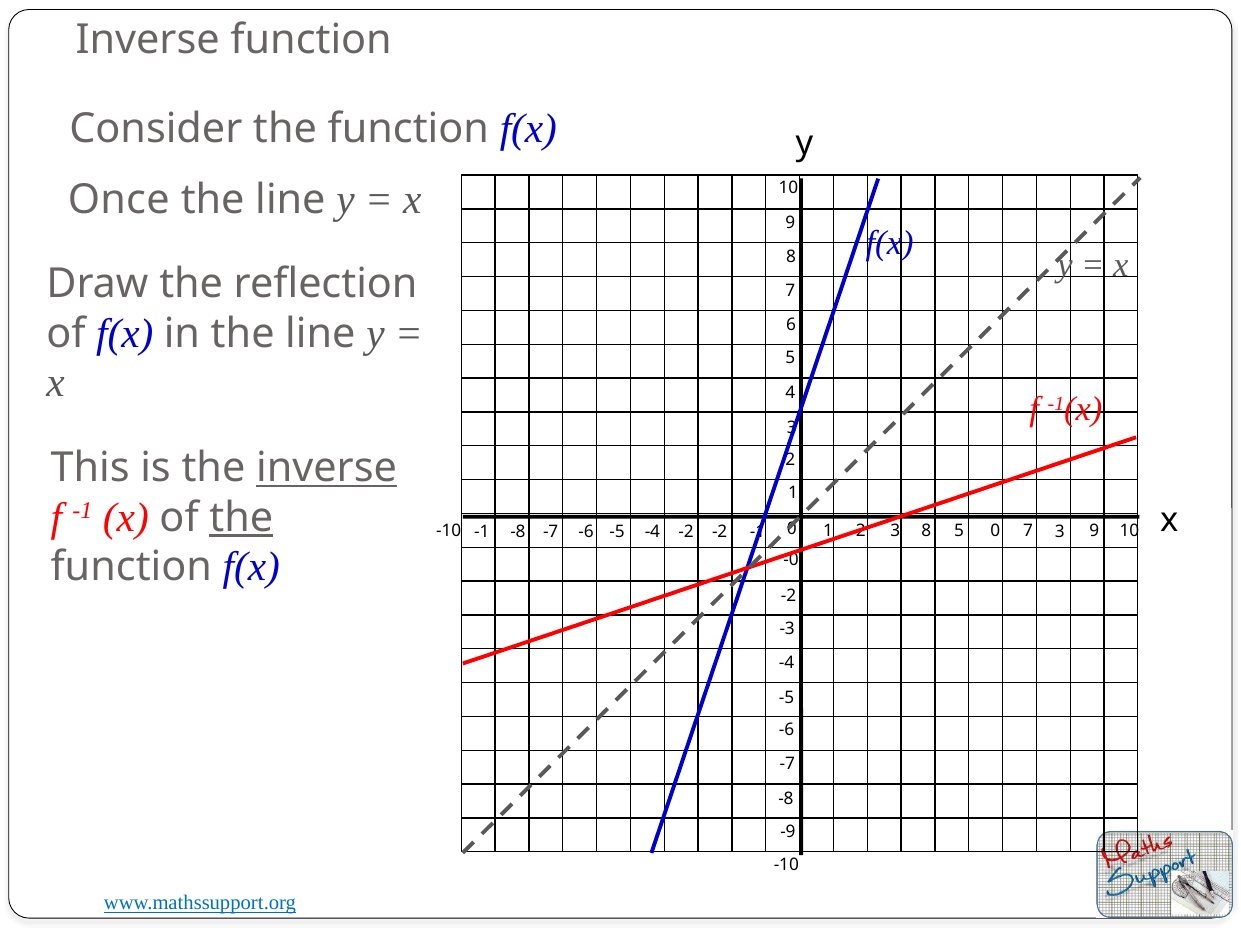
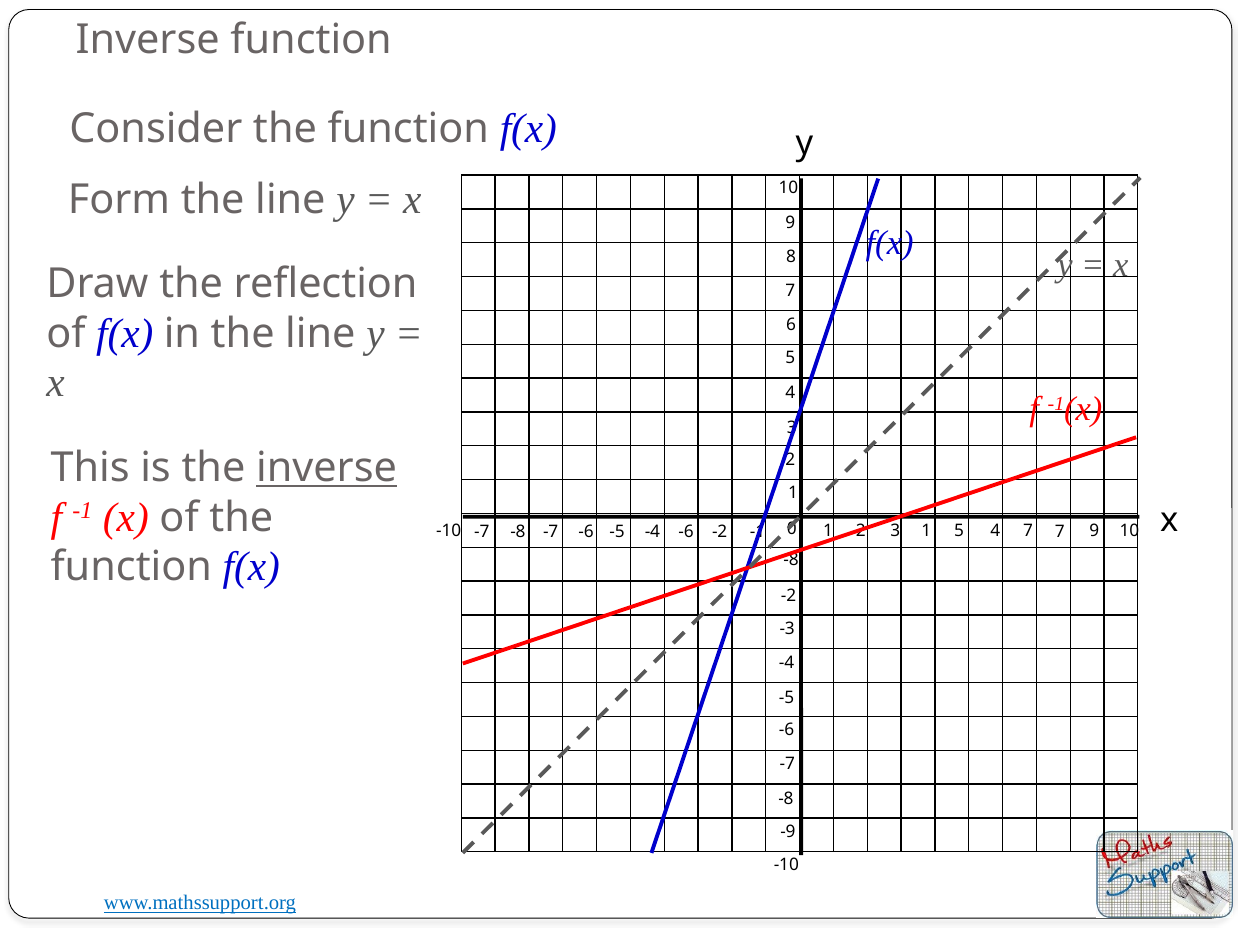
Once: Once -> Form
the at (241, 517) underline: present -> none
3 8: 8 -> 1
5 0: 0 -> 4
7 3: 3 -> 7
-1 at (482, 531): -1 -> -7
-4 -2: -2 -> -6
-0 at (791, 560): -0 -> -8
